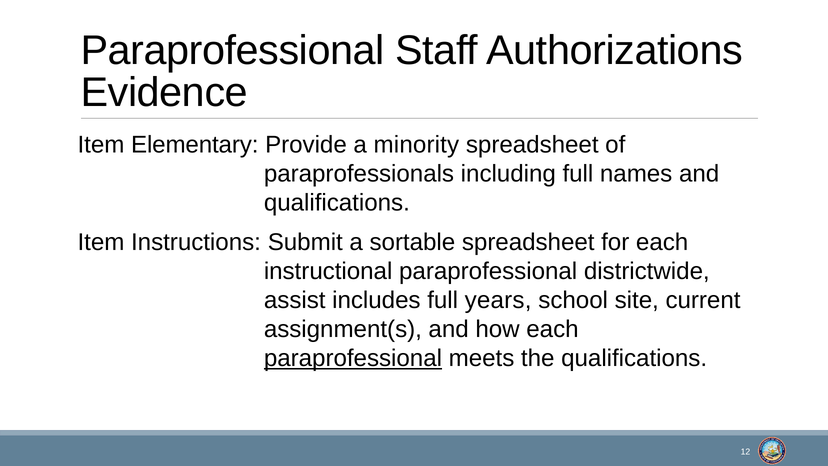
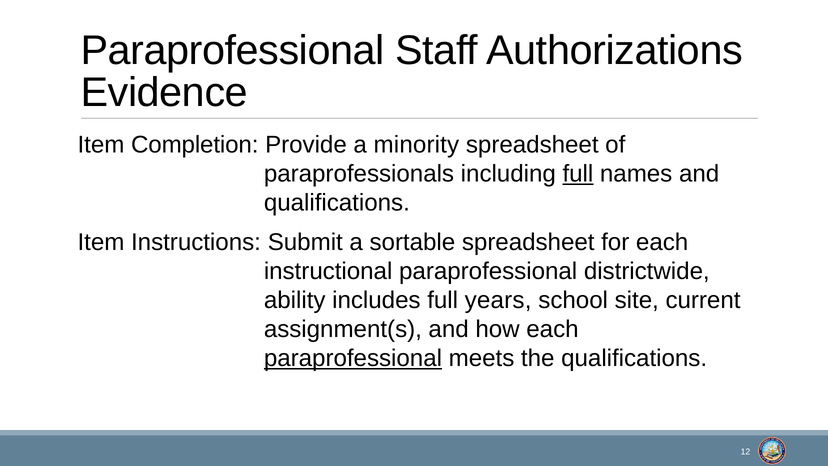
Elementary: Elementary -> Completion
full at (578, 174) underline: none -> present
assist: assist -> ability
